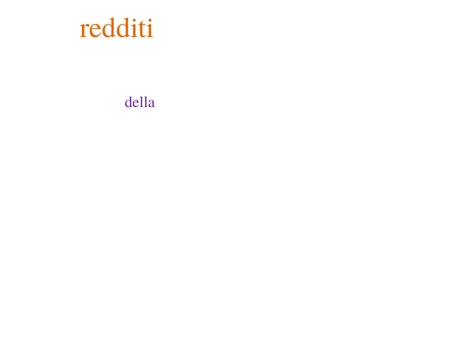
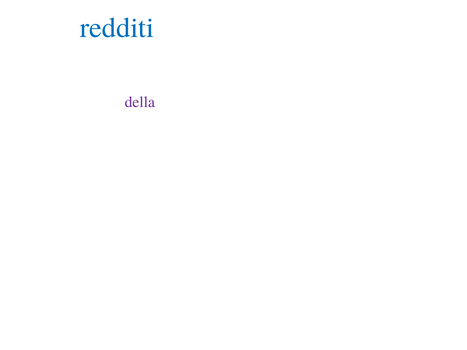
redditi at (117, 28) colour: orange -> blue
